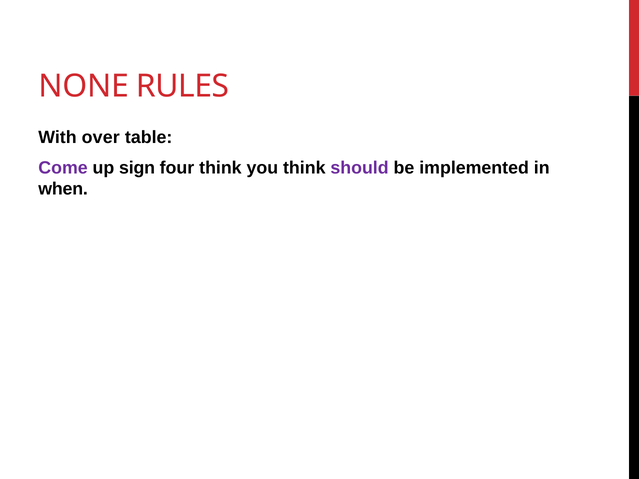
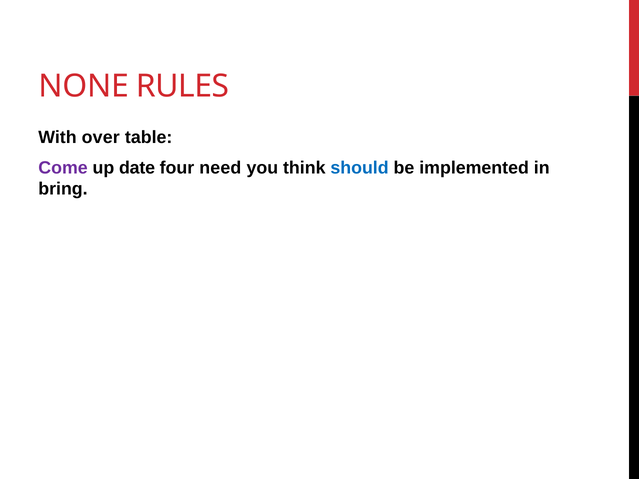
sign: sign -> date
four think: think -> need
should colour: purple -> blue
when: when -> bring
